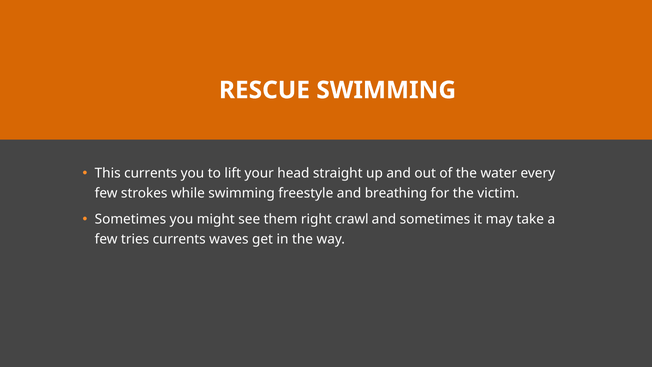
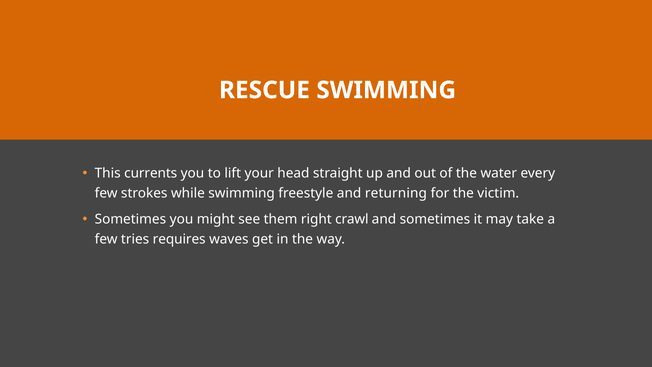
breathing: breathing -> returning
tries currents: currents -> requires
